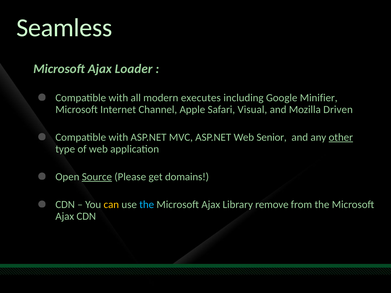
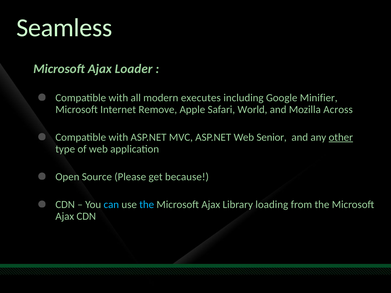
Channel: Channel -> Remove
Visual: Visual -> World
Driven: Driven -> Across
Source underline: present -> none
domains: domains -> because
can colour: yellow -> light blue
remove: remove -> loading
